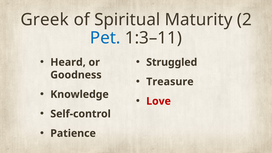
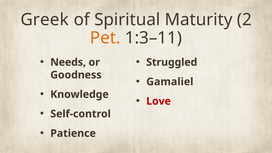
Pet colour: blue -> orange
Heard: Heard -> Needs
Treasure: Treasure -> Gamaliel
